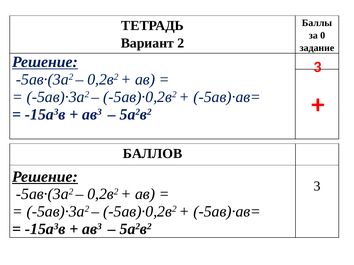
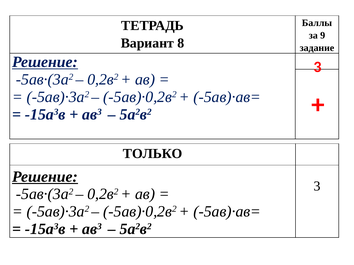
0: 0 -> 9
2: 2 -> 8
БАЛЛОВ: БАЛЛОВ -> ТОЛЬКО
